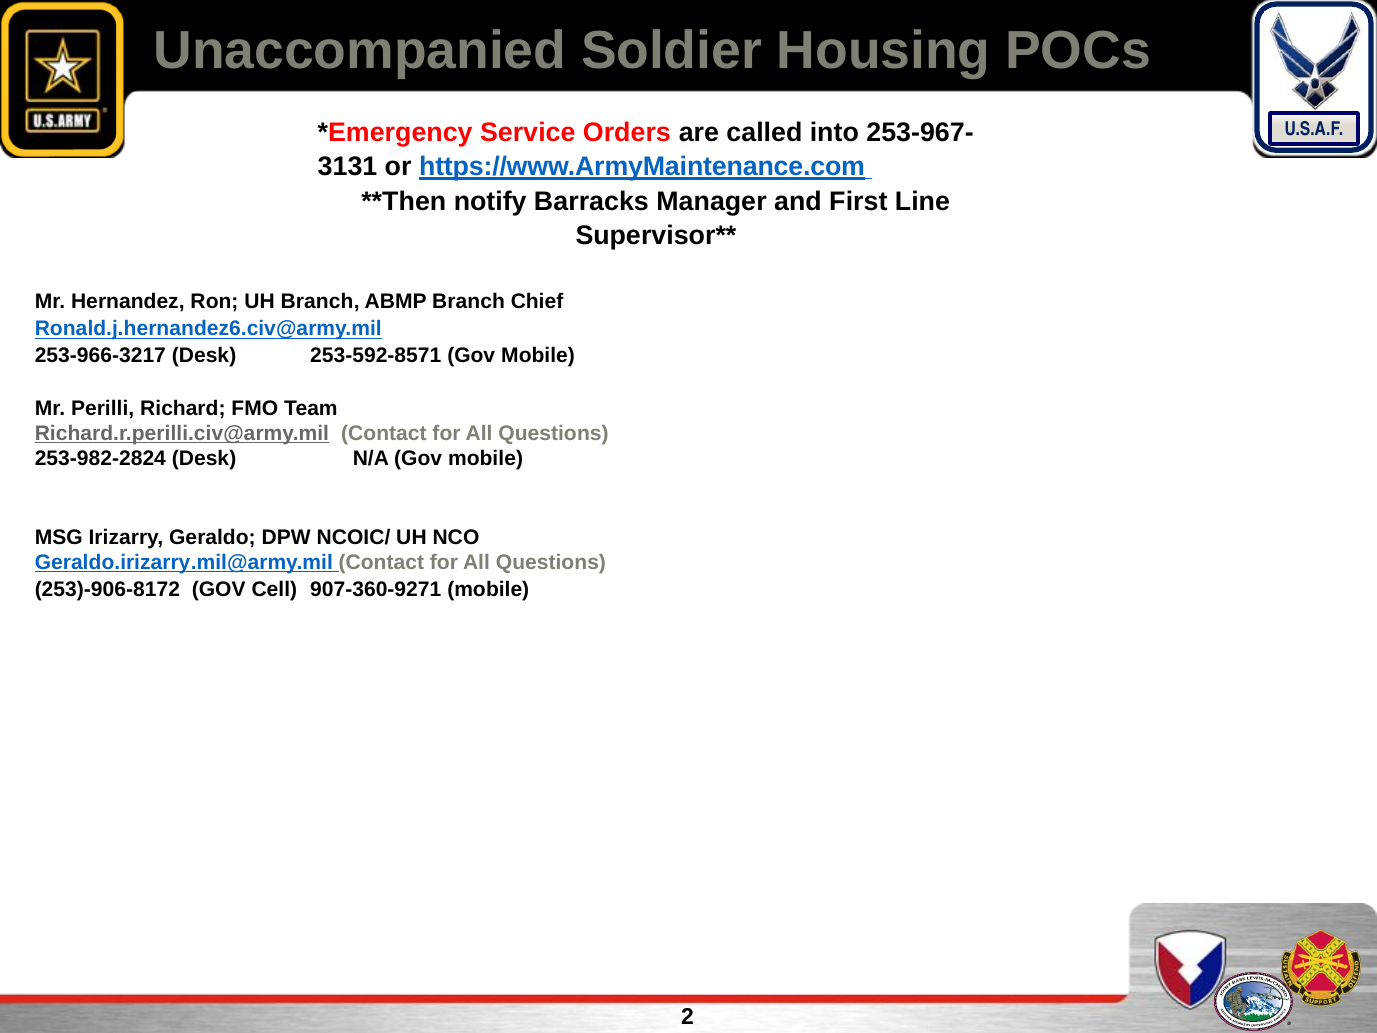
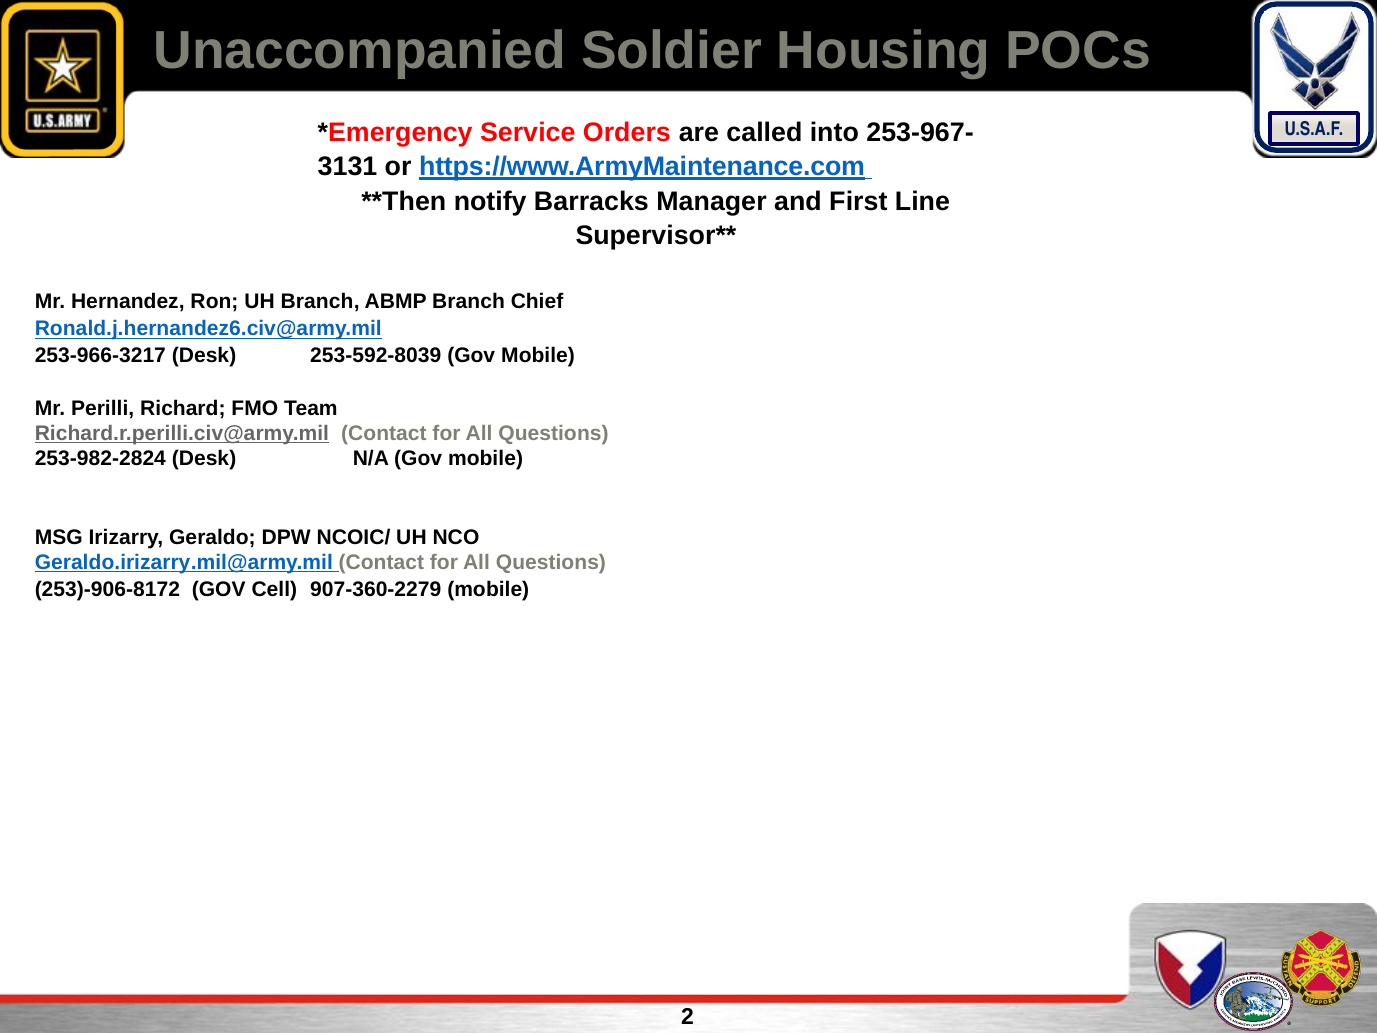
253-592-8571: 253-592-8571 -> 253-592-8039
907-360-9271: 907-360-9271 -> 907-360-2279
